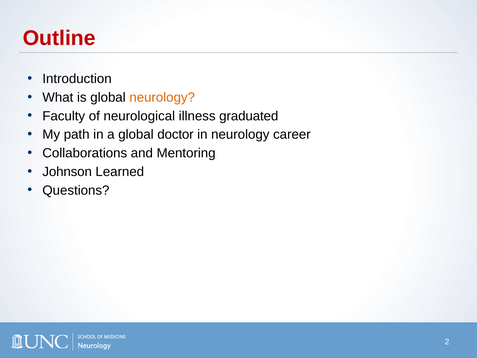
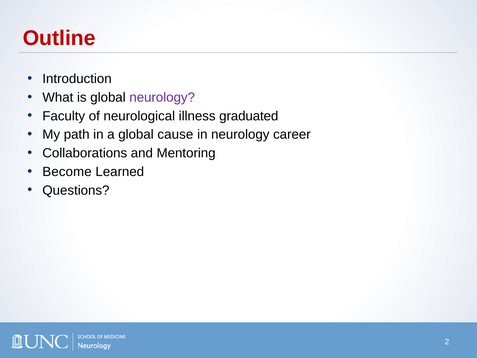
neurology at (162, 97) colour: orange -> purple
doctor: doctor -> cause
Johnson: Johnson -> Become
